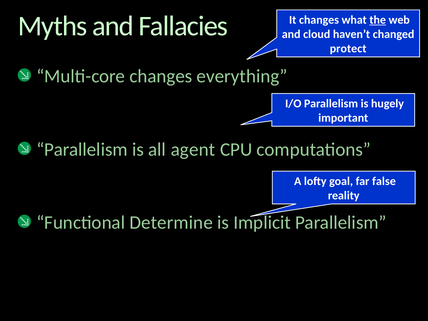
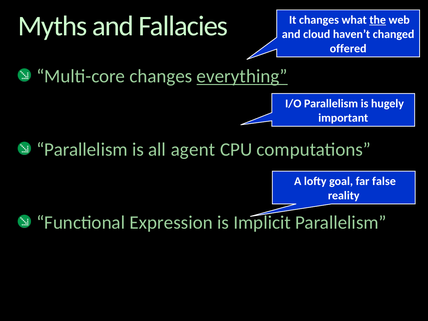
protect: protect -> offered
everything underline: none -> present
Determine: Determine -> Expression
